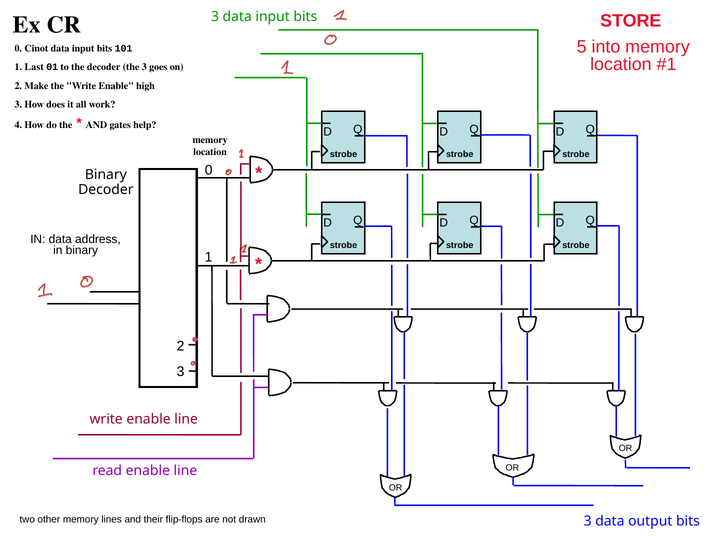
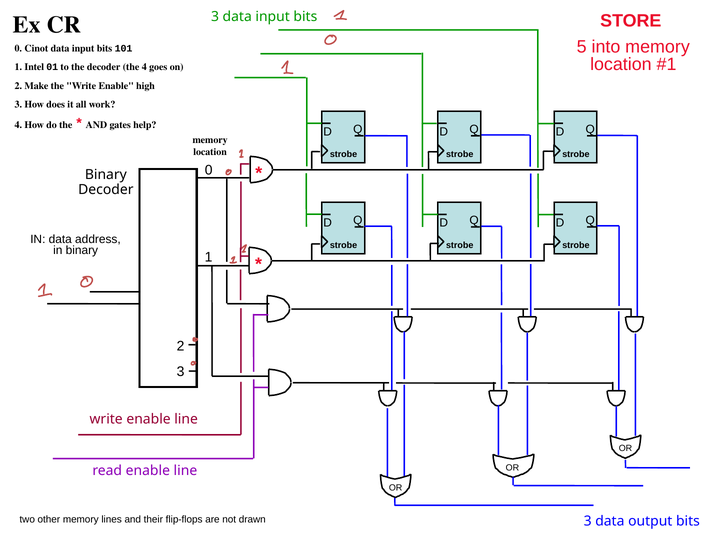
Last: Last -> Intel
the 3: 3 -> 4
